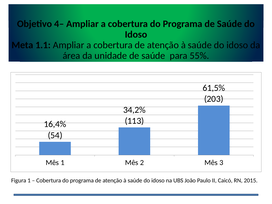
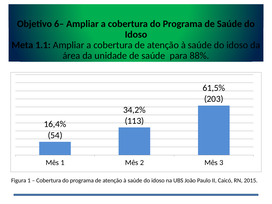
4–: 4– -> 6–
55%: 55% -> 88%
